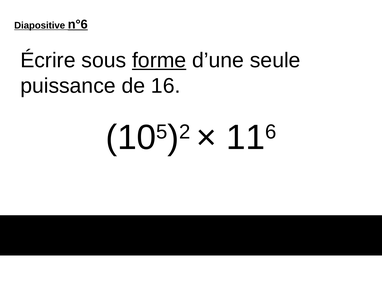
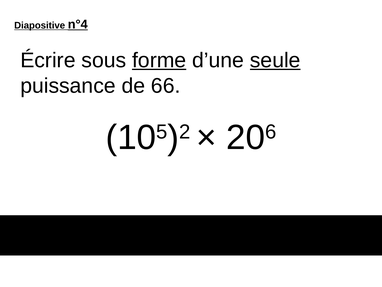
n°6: n°6 -> n°4
seule underline: none -> present
16: 16 -> 66
11: 11 -> 20
